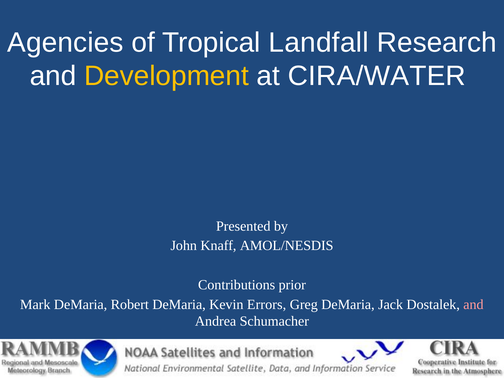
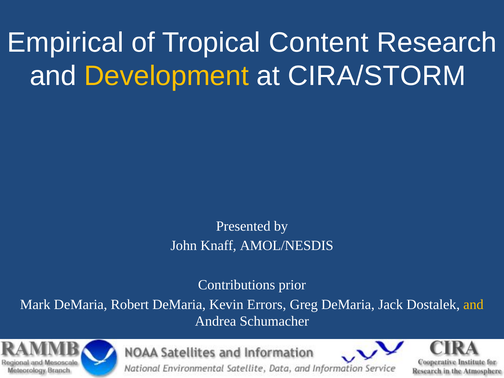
Agencies: Agencies -> Empirical
Landfall: Landfall -> Content
CIRA/WATER: CIRA/WATER -> CIRA/STORM
and at (473, 305) colour: pink -> yellow
